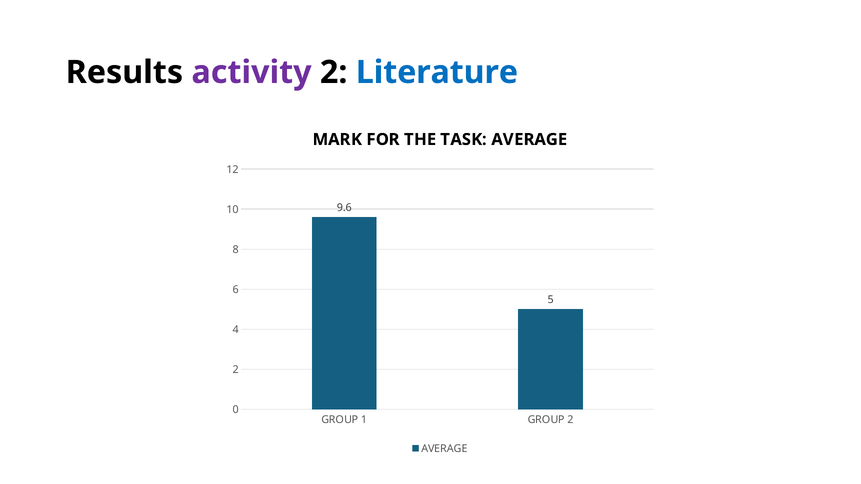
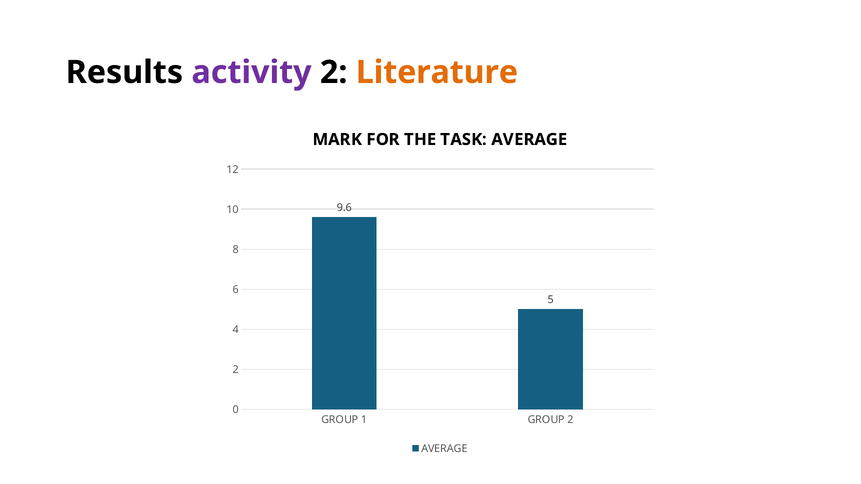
Literature colour: blue -> orange
